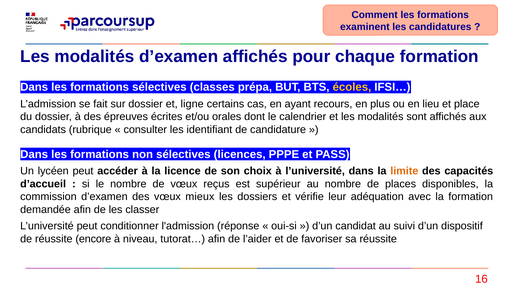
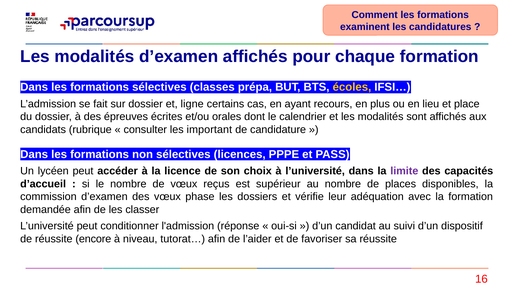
identifiant: identifiant -> important
limite colour: orange -> purple
mieux: mieux -> phase
